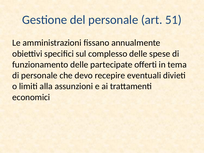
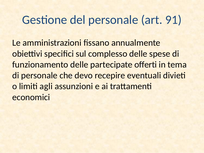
51: 51 -> 91
alla: alla -> agli
